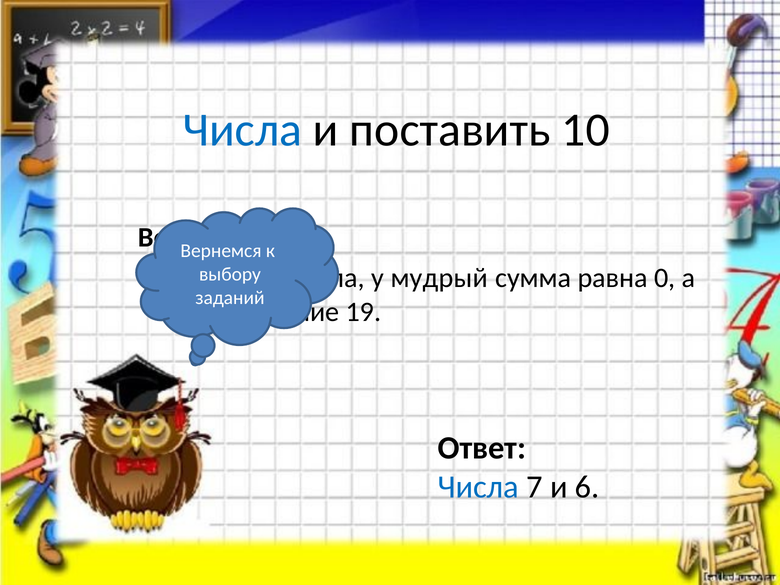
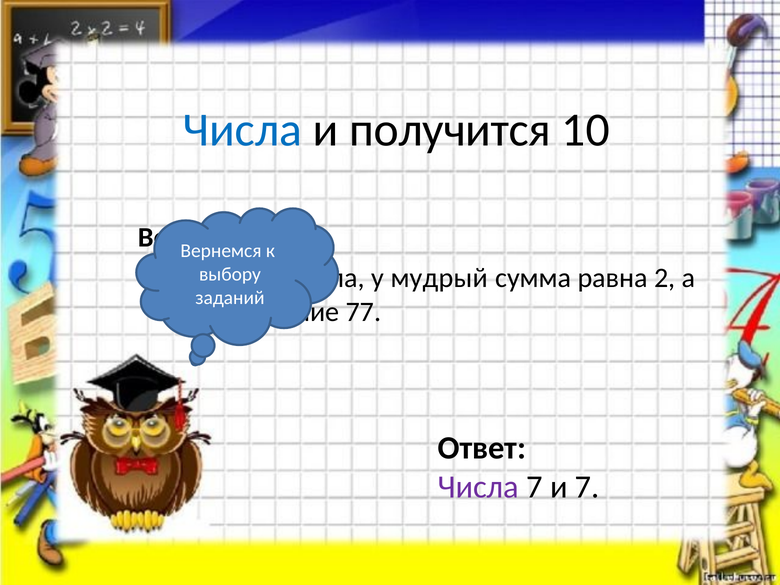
поставить: поставить -> получится
0: 0 -> 2
19: 19 -> 77
Числа at (478, 487) colour: blue -> purple
и 6: 6 -> 7
